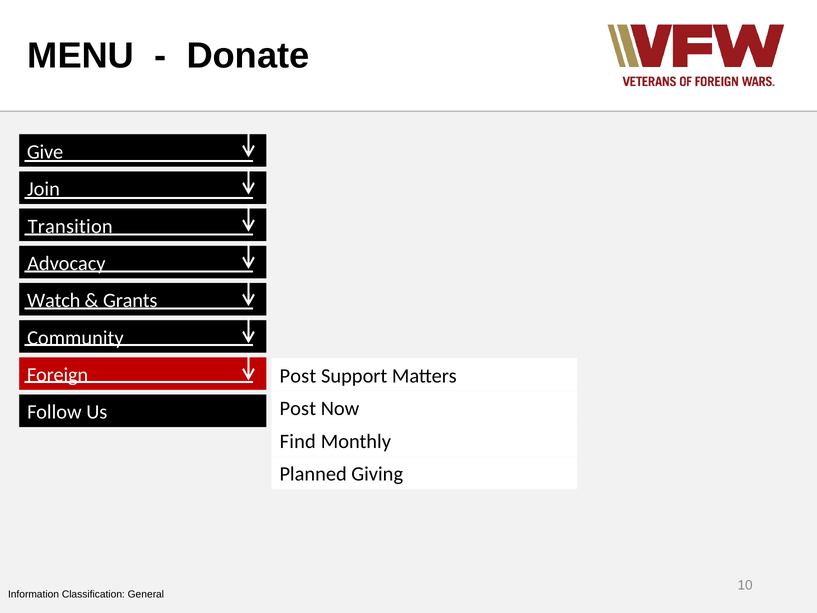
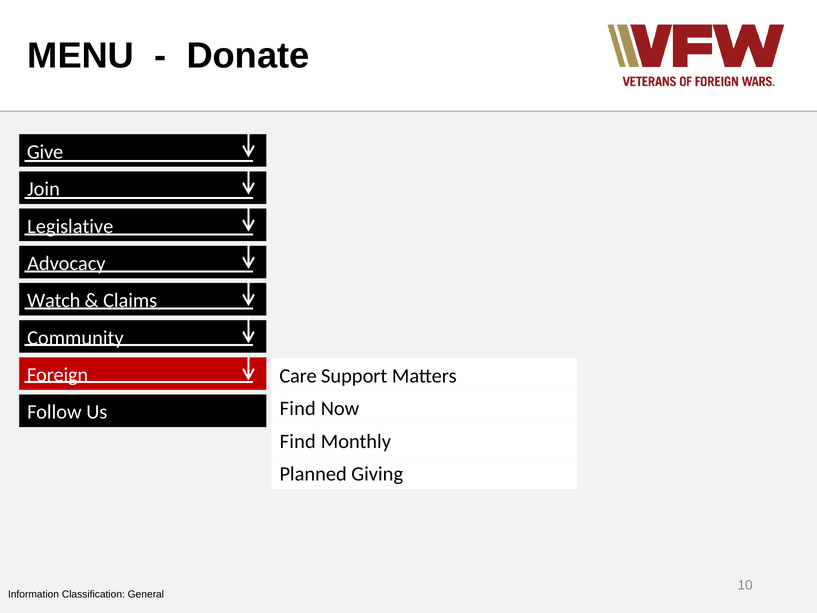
Transition: Transition -> Legislative
Grants: Grants -> Claims
Post at (298, 376): Post -> Care
Post at (298, 408): Post -> Find
